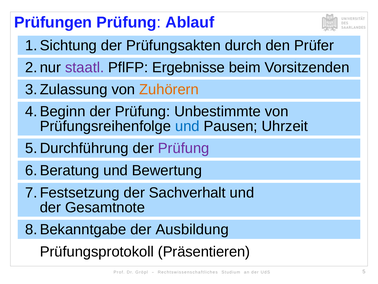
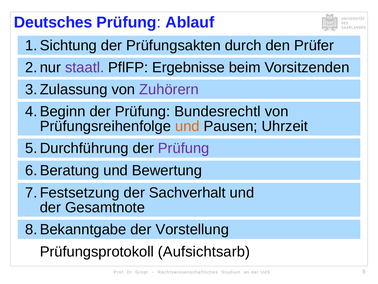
Prüfungen: Prüfungen -> Deutsches
Zuhörern colour: orange -> purple
Unbestimmte: Unbestimmte -> Bundesrechtl
und at (187, 126) colour: blue -> orange
Ausbildung: Ausbildung -> Vorstellung
Präsentieren: Präsentieren -> Aufsichtsarb
